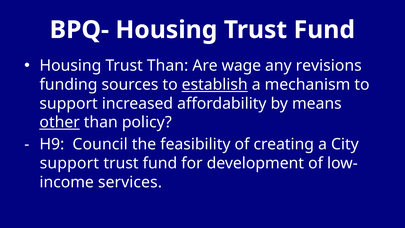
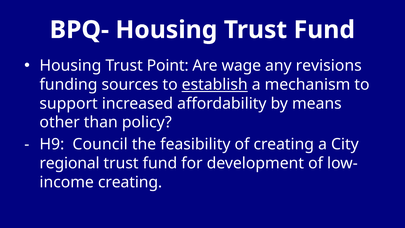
Trust Than: Than -> Point
other underline: present -> none
support at (69, 163): support -> regional
services at (130, 182): services -> creating
